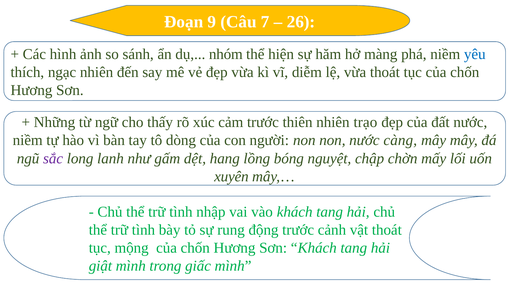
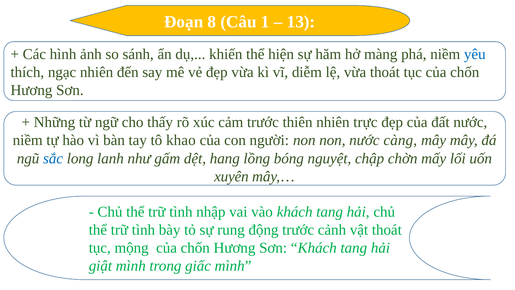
9: 9 -> 8
7: 7 -> 1
26: 26 -> 13
nhóm: nhóm -> khiến
trạo: trạo -> trực
dòng: dòng -> khao
sắc colour: purple -> blue
